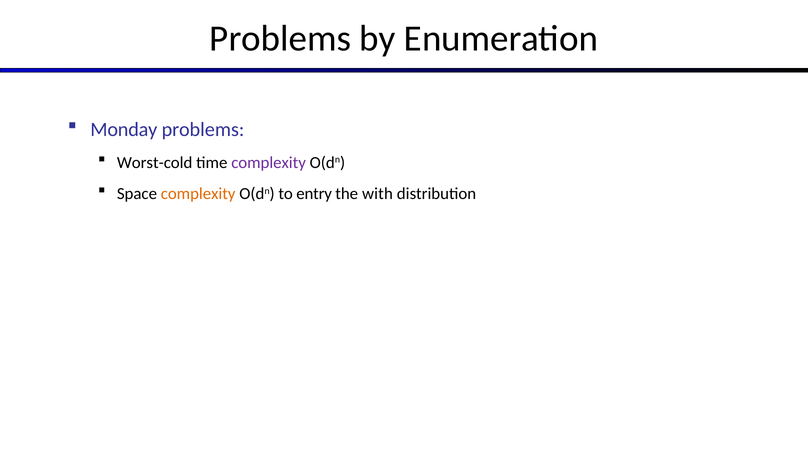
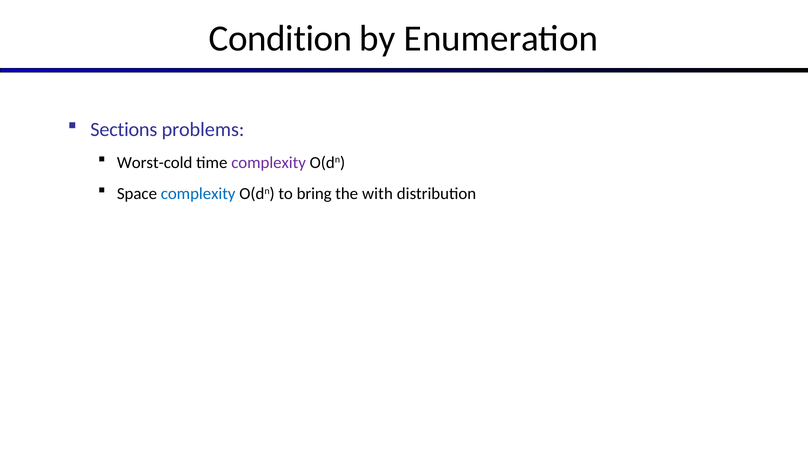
Problems at (280, 39): Problems -> Condition
Monday: Monday -> Sections
complexity at (198, 194) colour: orange -> blue
entry: entry -> bring
